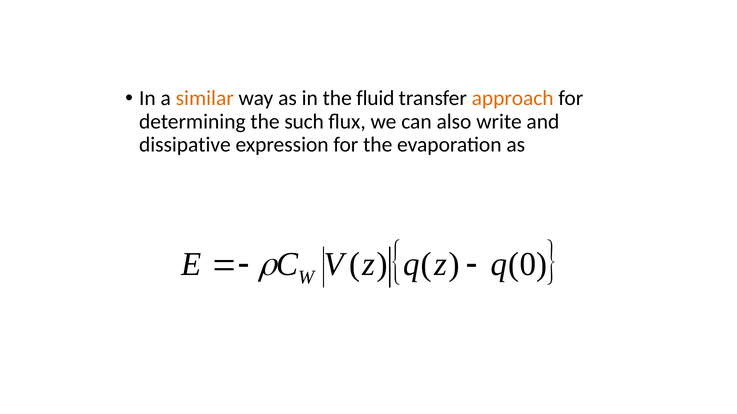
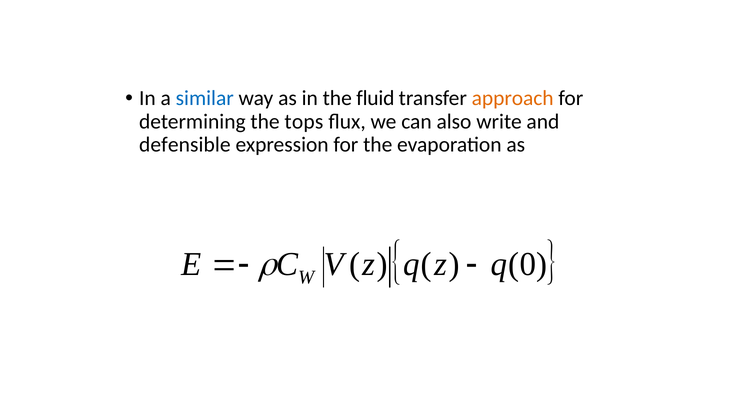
similar colour: orange -> blue
such: such -> tops
dissipative: dissipative -> defensible
